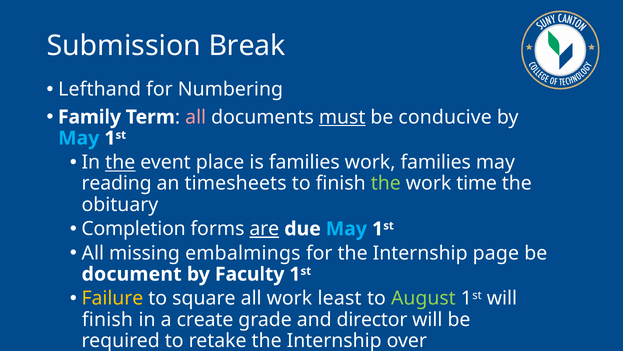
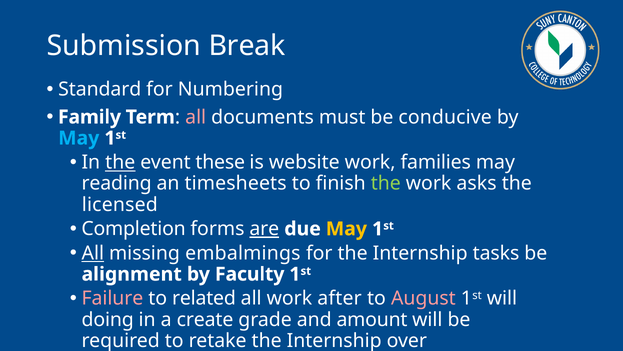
Lefthand: Lefthand -> Standard
must underline: present -> none
place: place -> these
is families: families -> website
time: time -> asks
obituary: obituary -> licensed
May at (346, 229) colour: light blue -> yellow
All at (93, 253) underline: none -> present
page: page -> tasks
document: document -> alignment
Failure colour: yellow -> pink
square: square -> related
least: least -> after
August colour: light green -> pink
finish at (107, 319): finish -> doing
director: director -> amount
